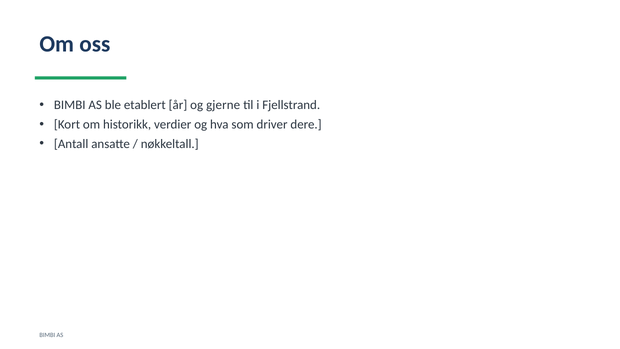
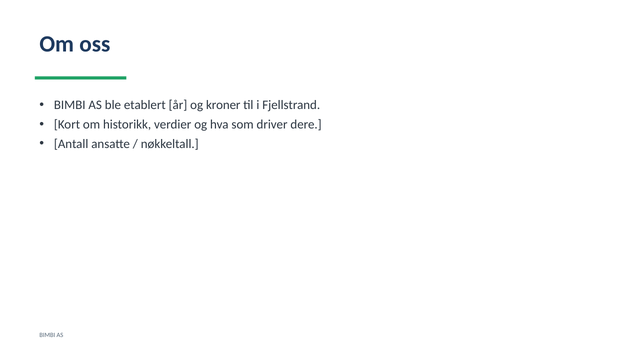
gjerne: gjerne -> kroner
